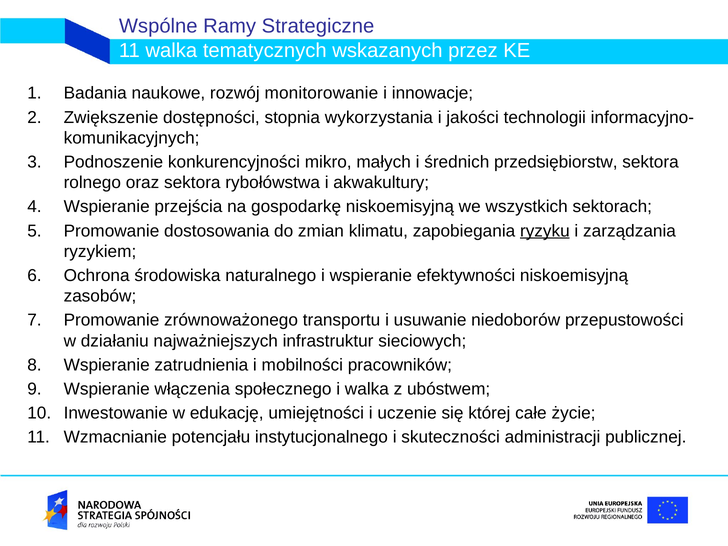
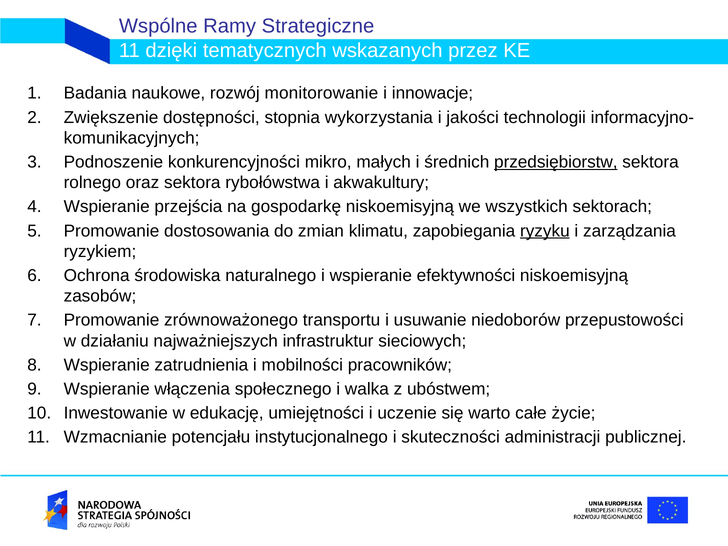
11 walka: walka -> dzięki
przedsiębiorstw underline: none -> present
której: której -> warto
